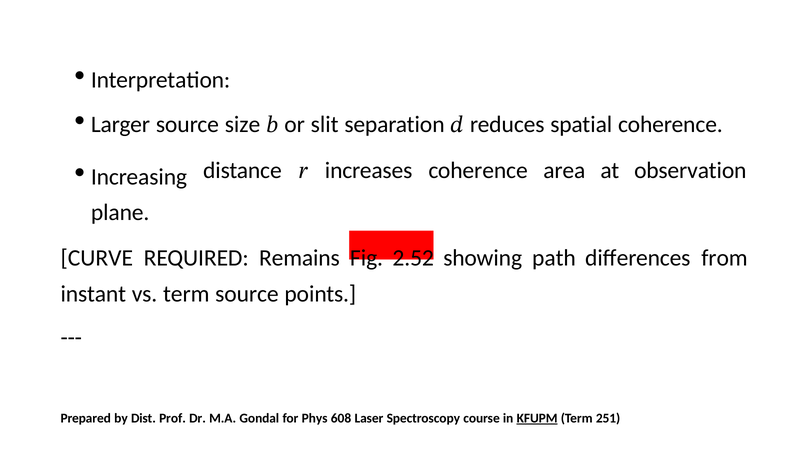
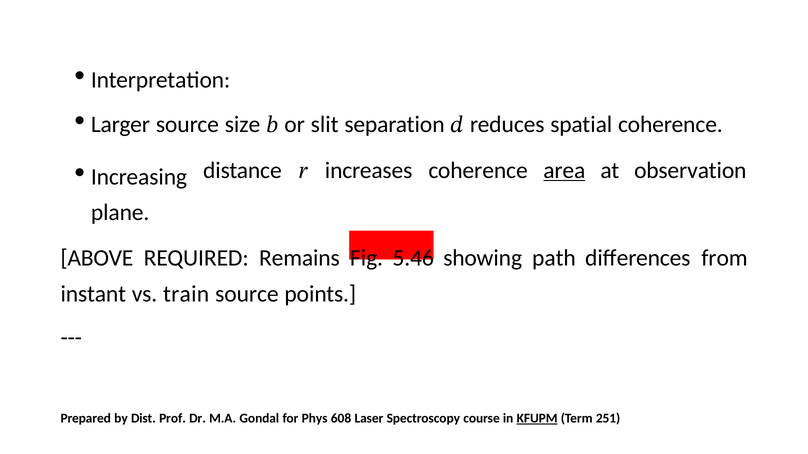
area underline: none -> present
CURVE: CURVE -> ABOVE
2.52: 2.52 -> 5.46
vs term: term -> train
